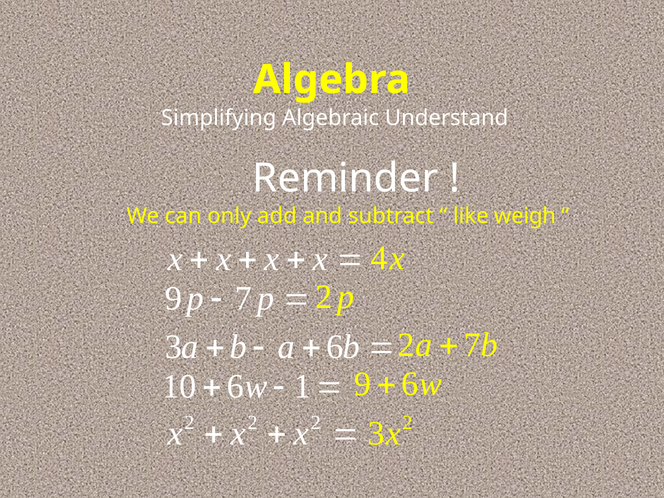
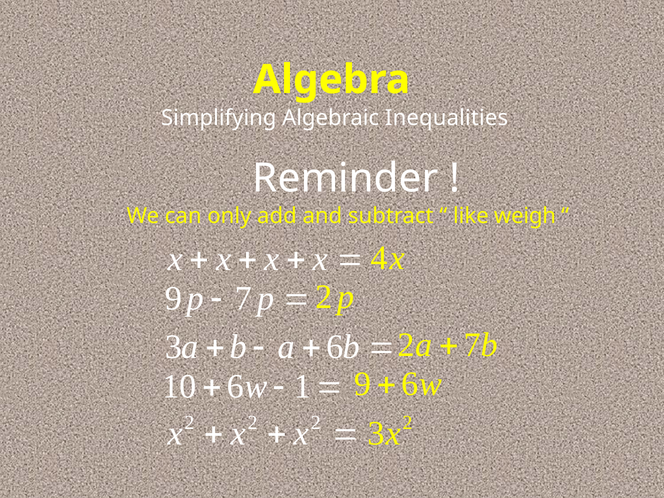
Understand: Understand -> Inequalities
